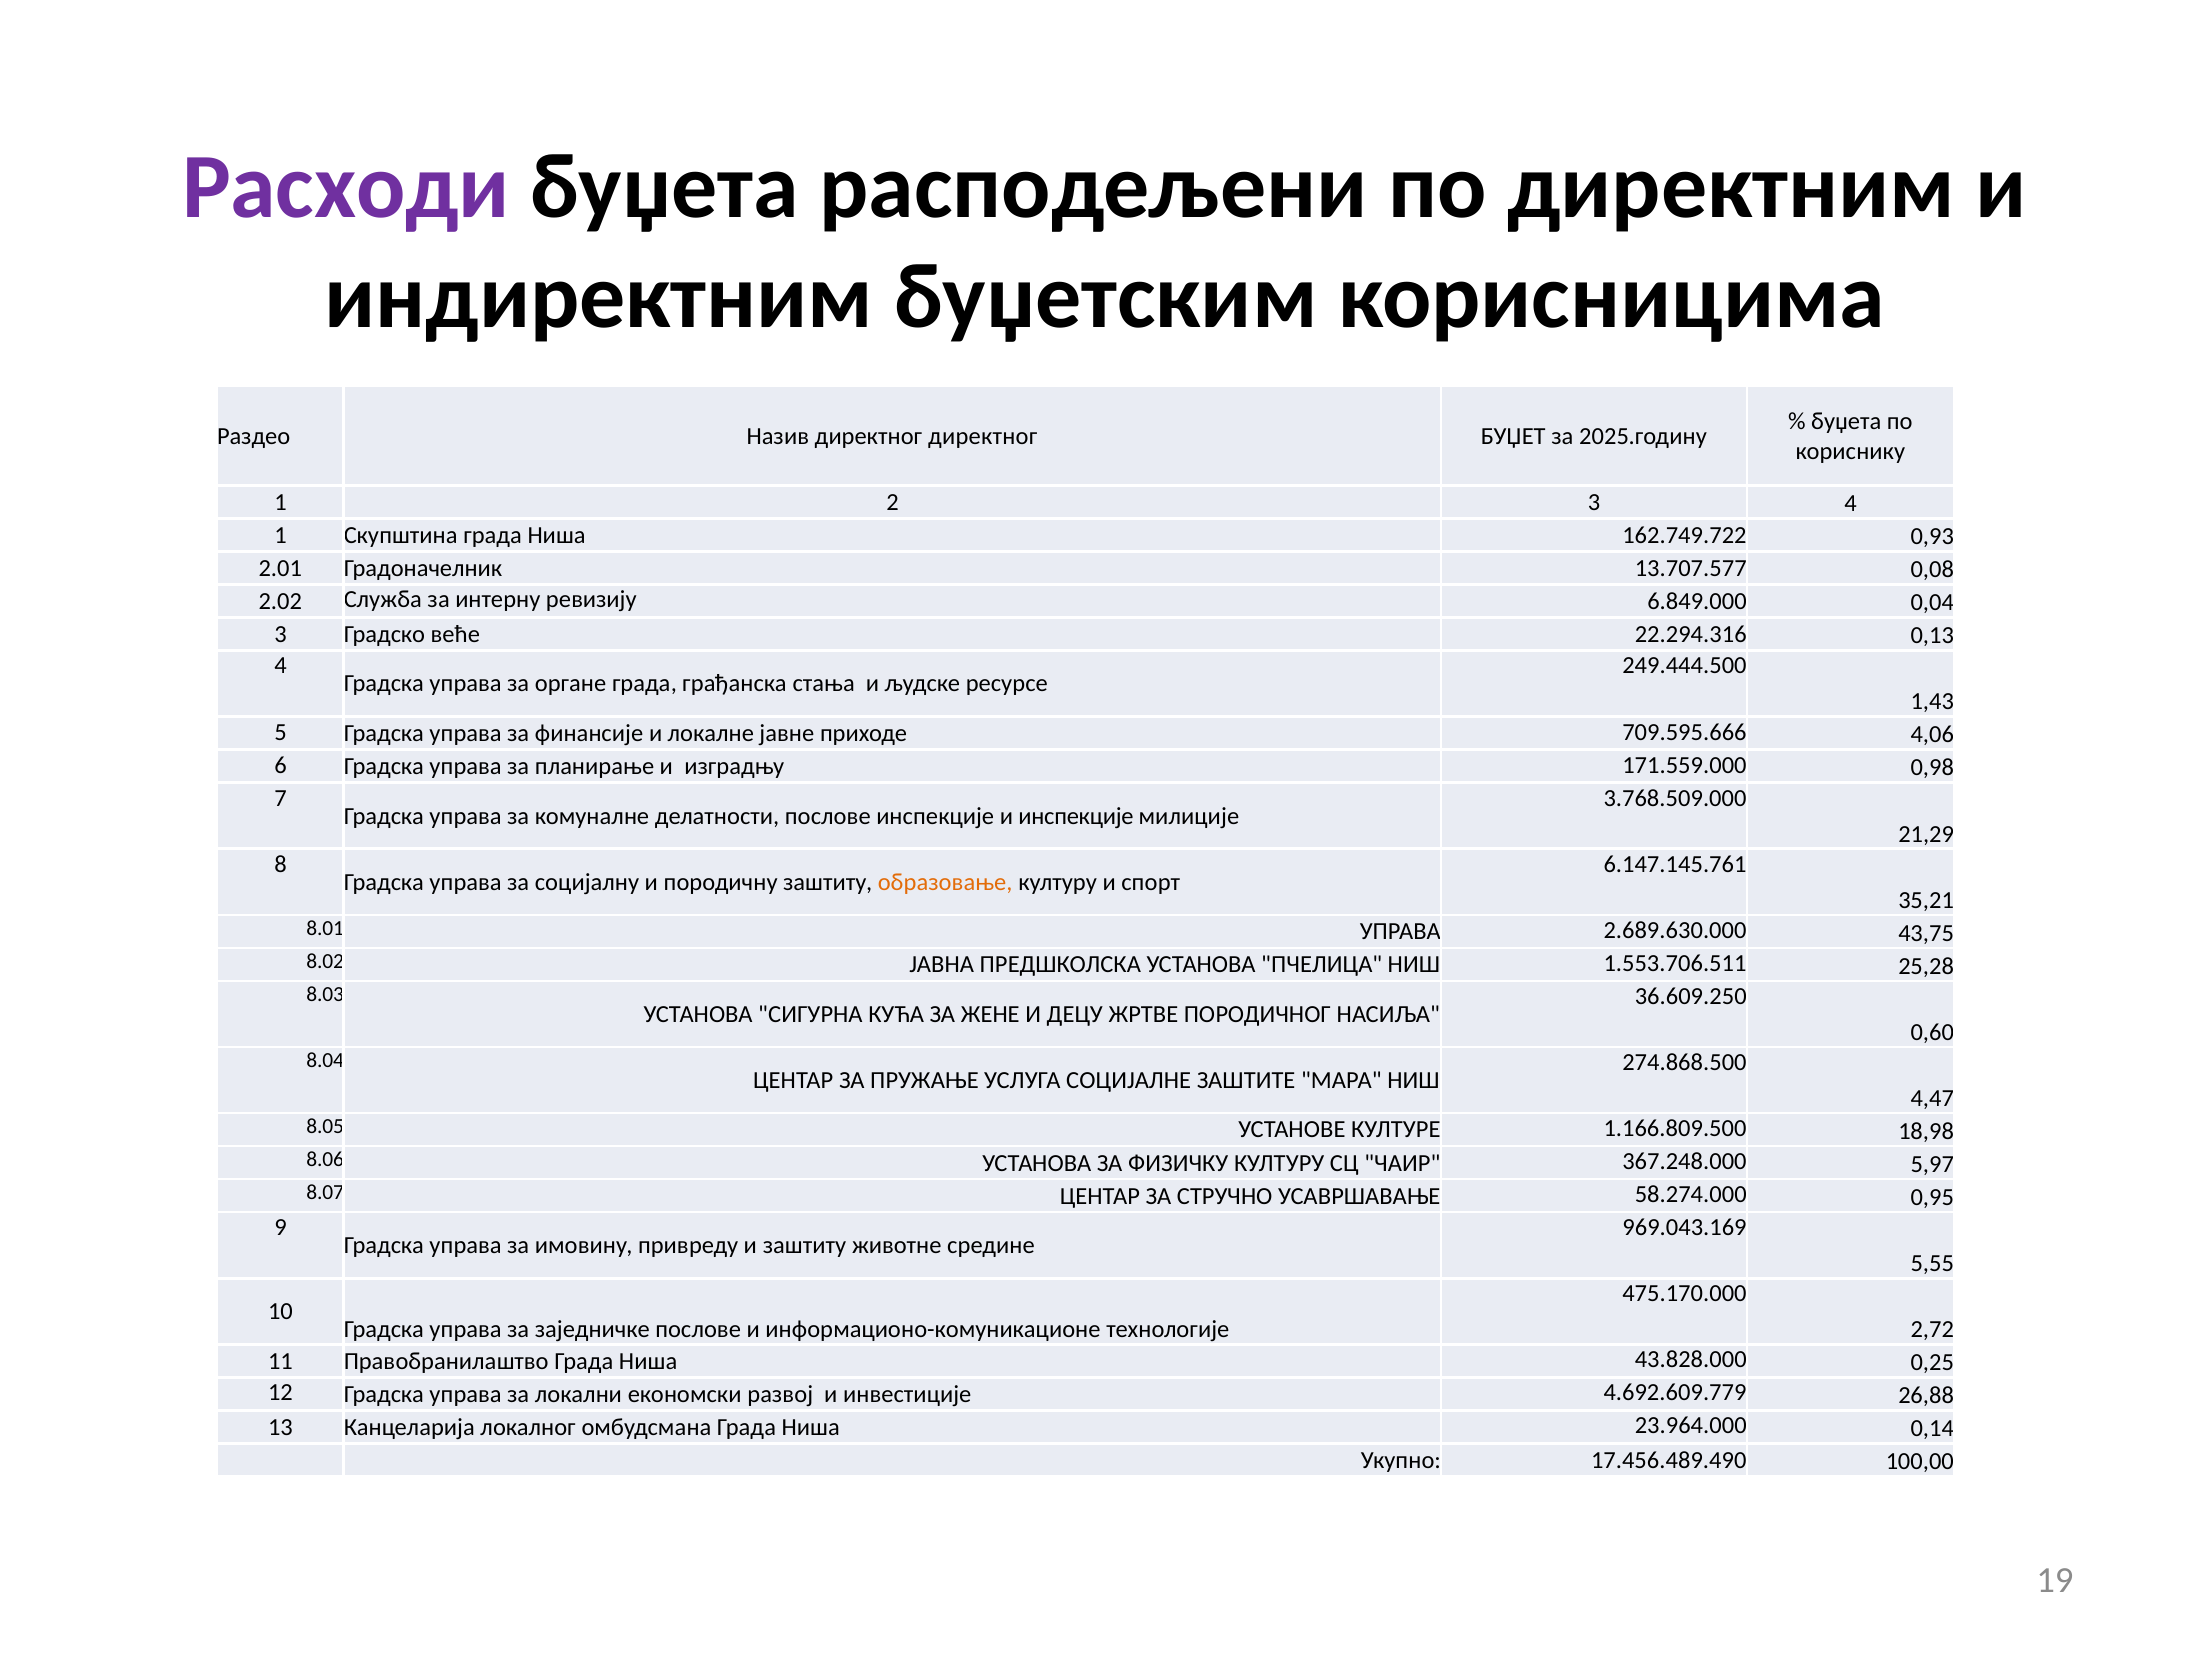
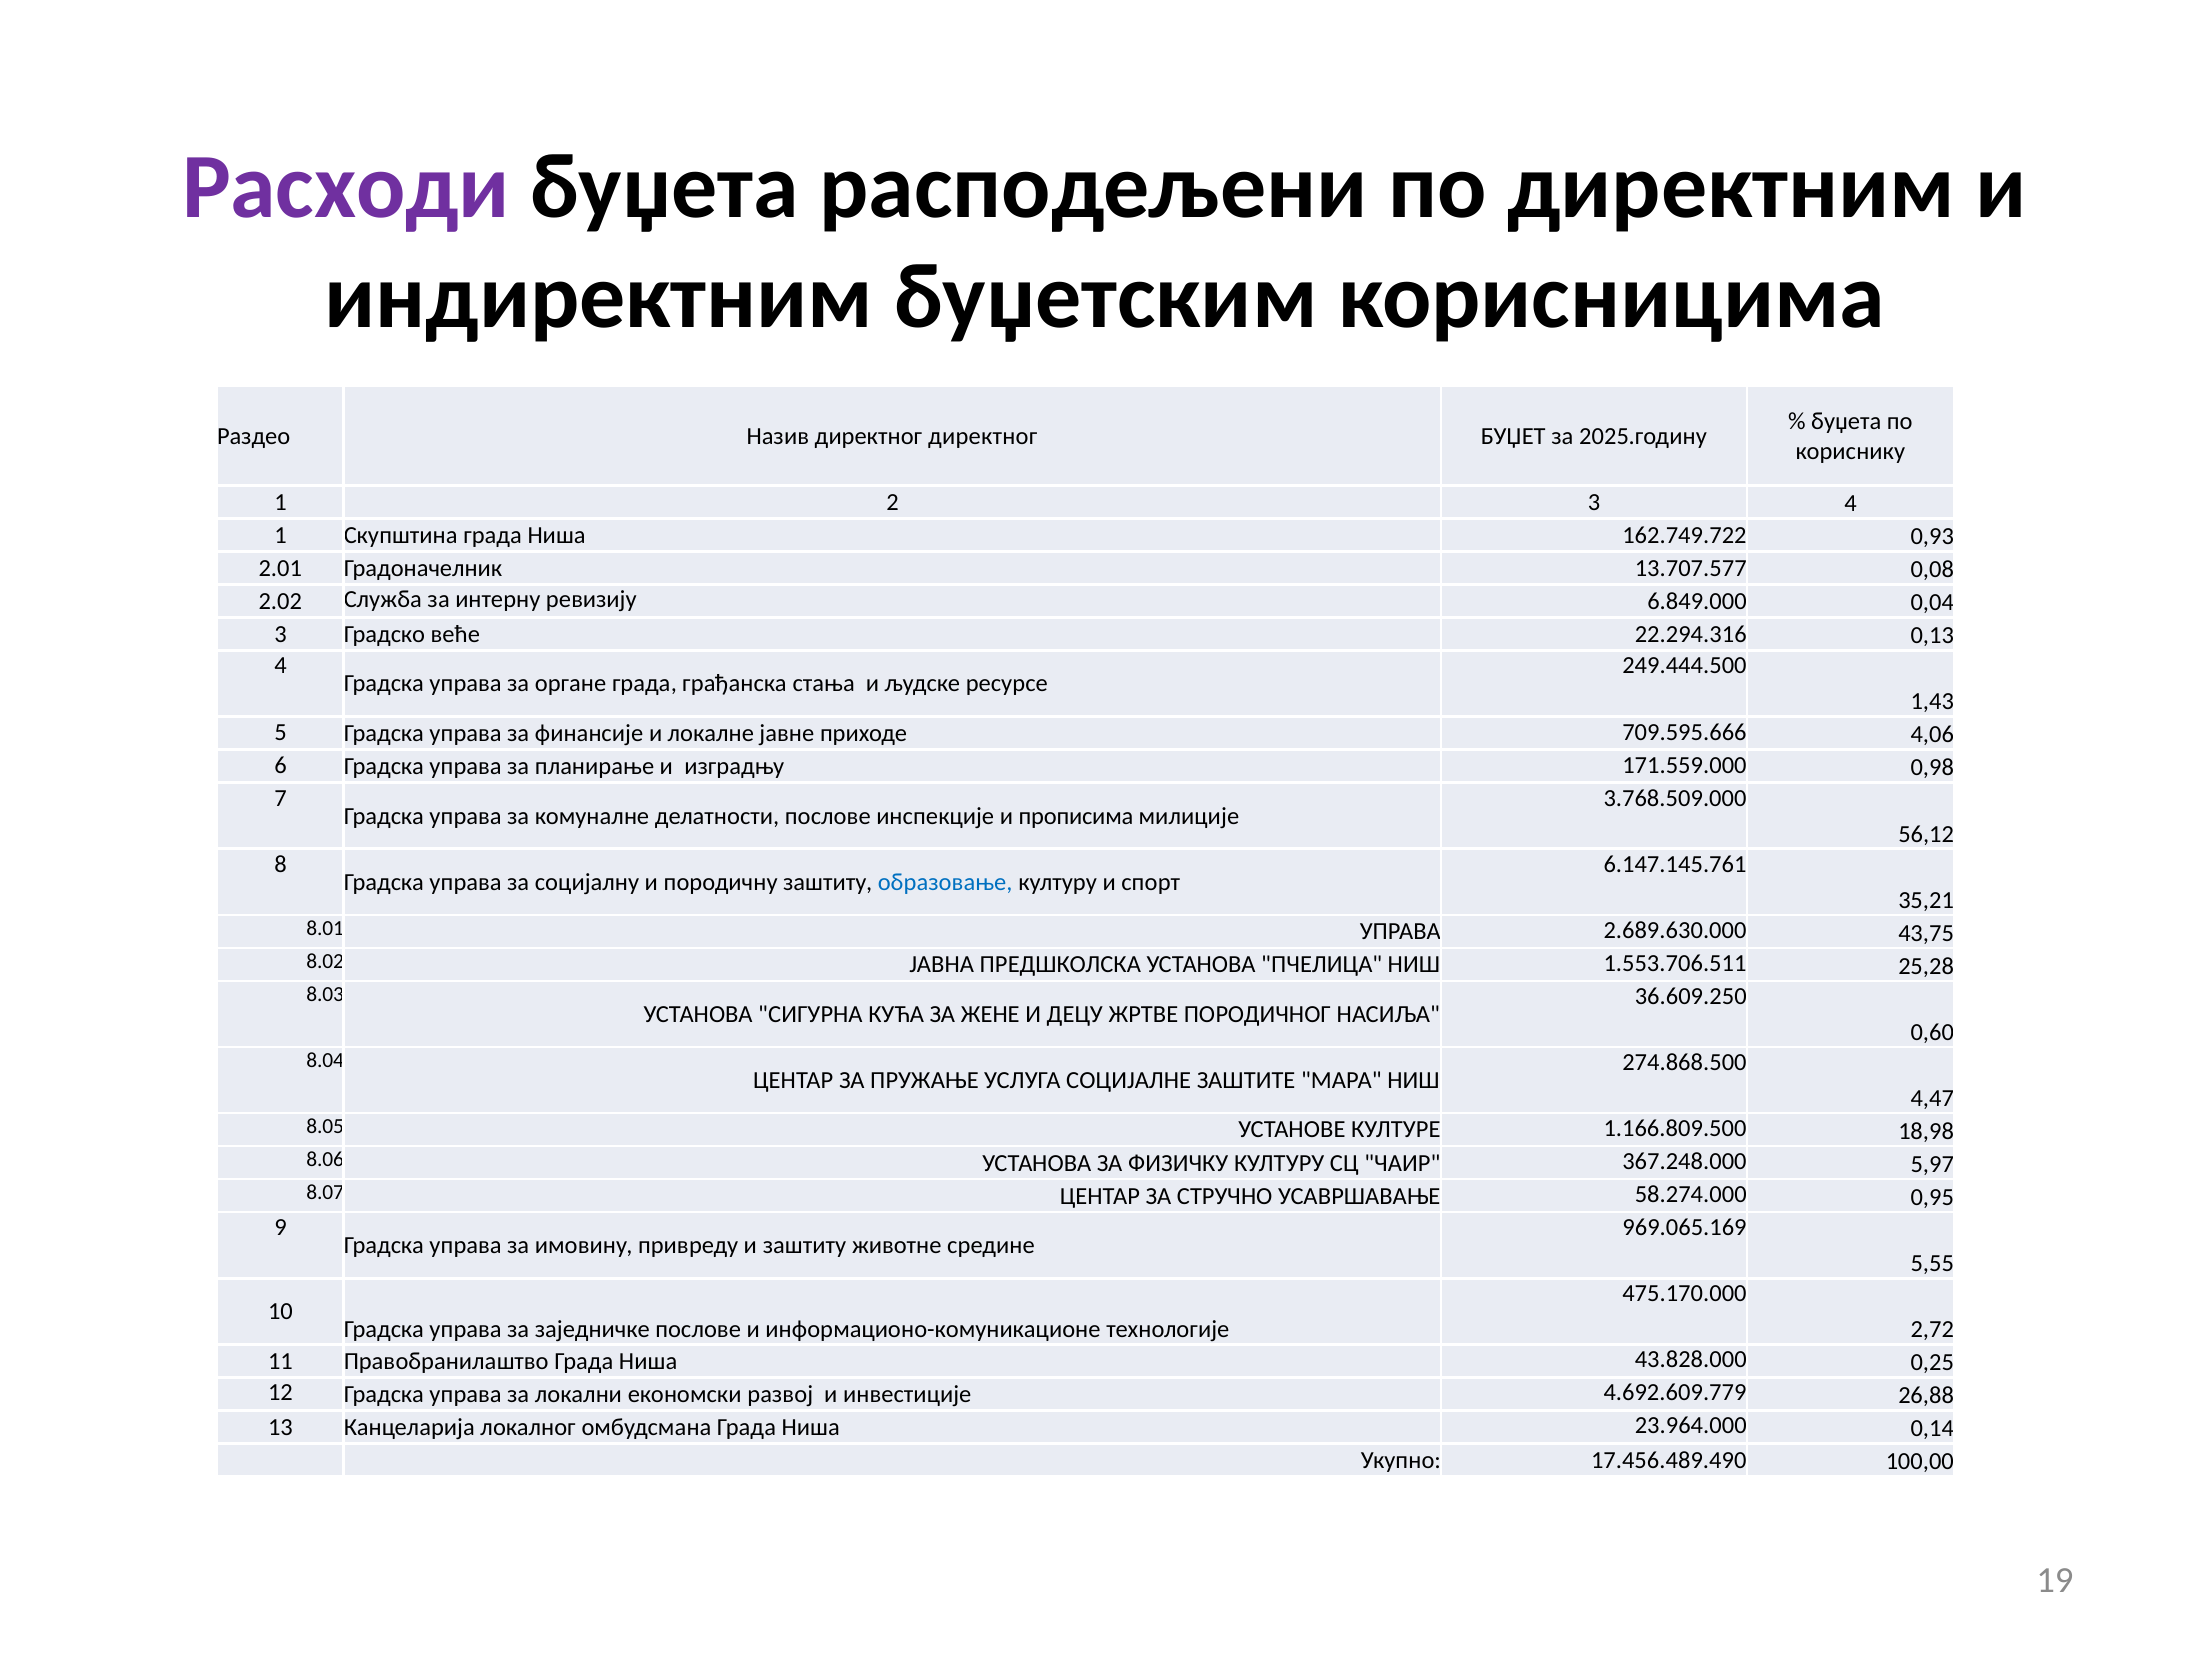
и инспекције: инспекције -> прописима
21,29: 21,29 -> 56,12
образовање colour: orange -> blue
969.043.169: 969.043.169 -> 969.065.169
